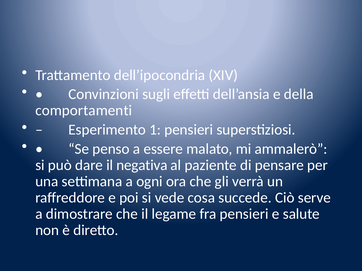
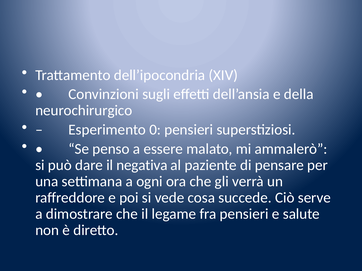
comportamenti: comportamenti -> neurochirurgico
1: 1 -> 0
